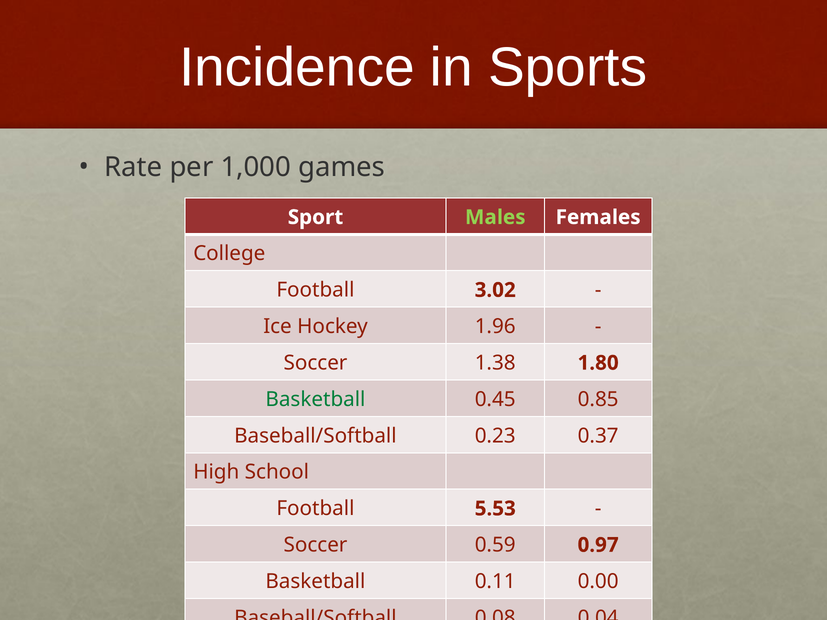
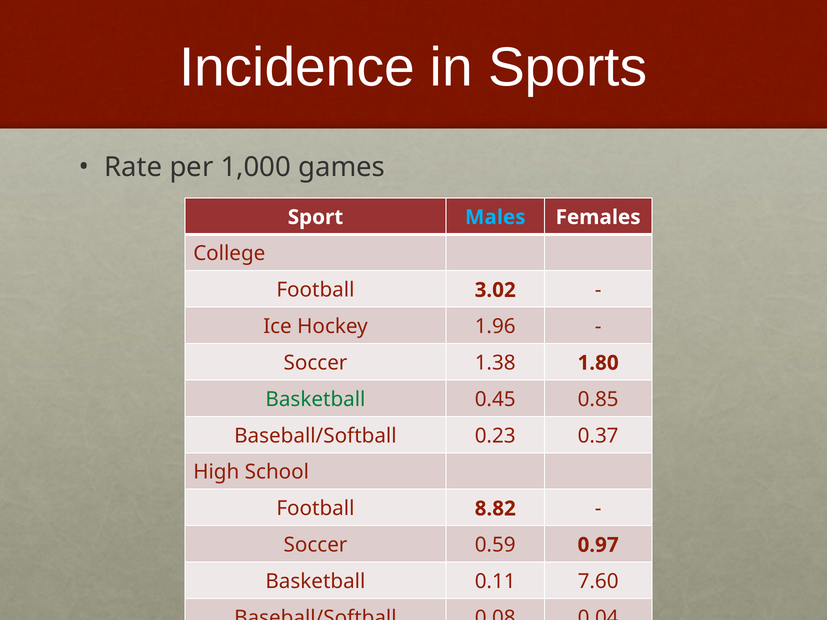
Males colour: light green -> light blue
5.53: 5.53 -> 8.82
0.00: 0.00 -> 7.60
